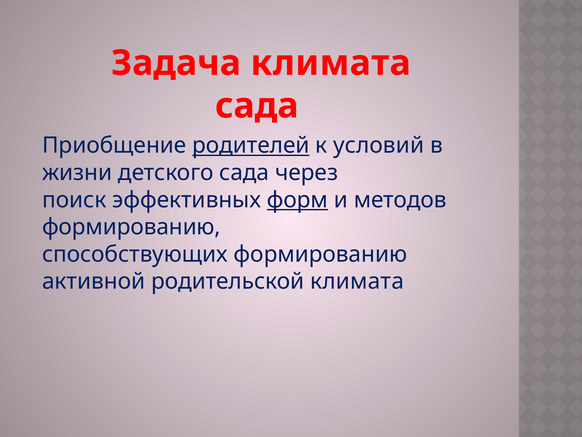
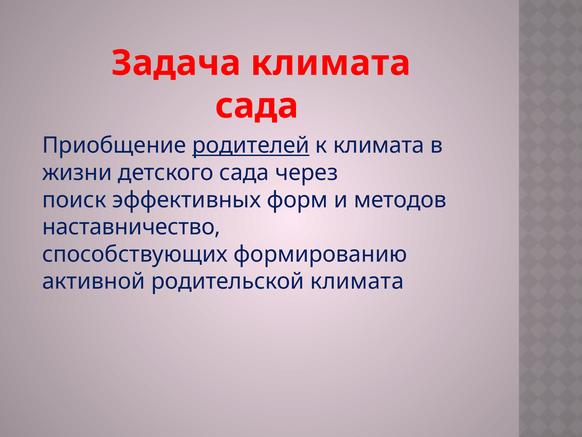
к условий: условий -> климата
форм underline: present -> none
формированию at (131, 227): формированию -> наставничество
